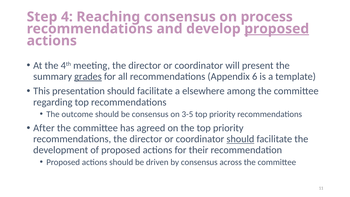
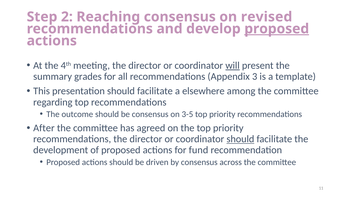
4: 4 -> 2
process: process -> revised
will underline: none -> present
grades underline: present -> none
6: 6 -> 3
their: their -> fund
